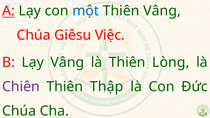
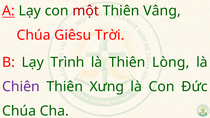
một colour: blue -> red
Việc: Việc -> Trời
Lạy Vâng: Vâng -> Trình
Thập: Thập -> Xưng
